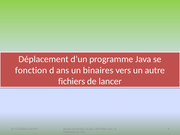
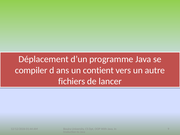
fonction: fonction -> compiler
binaires: binaires -> contient
